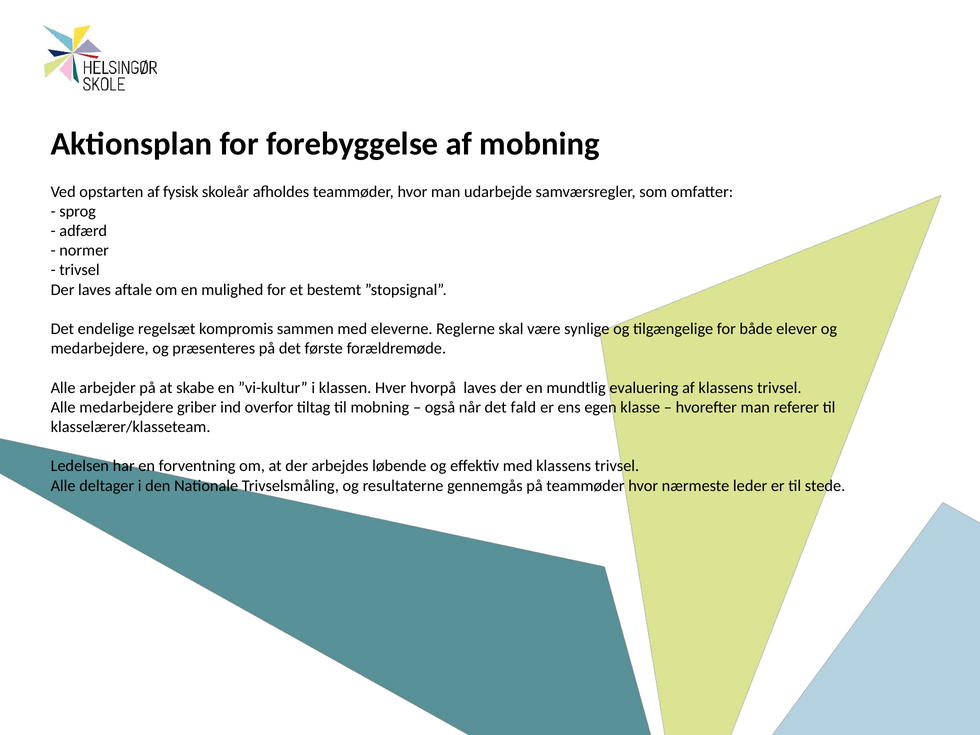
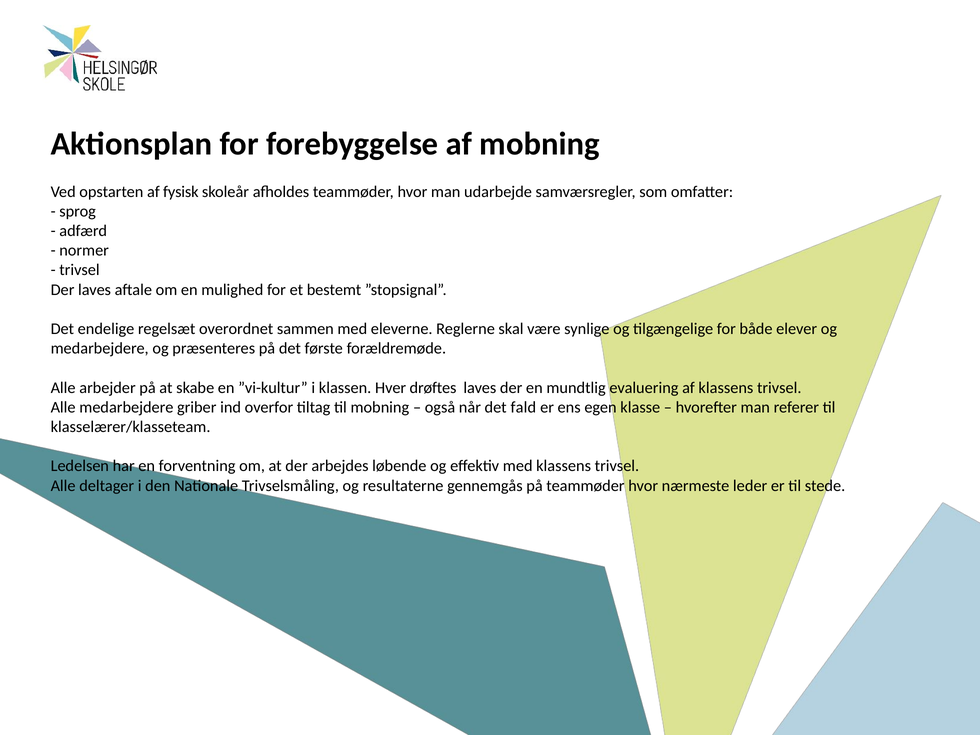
kompromis: kompromis -> overordnet
hvorpå: hvorpå -> drøftes
